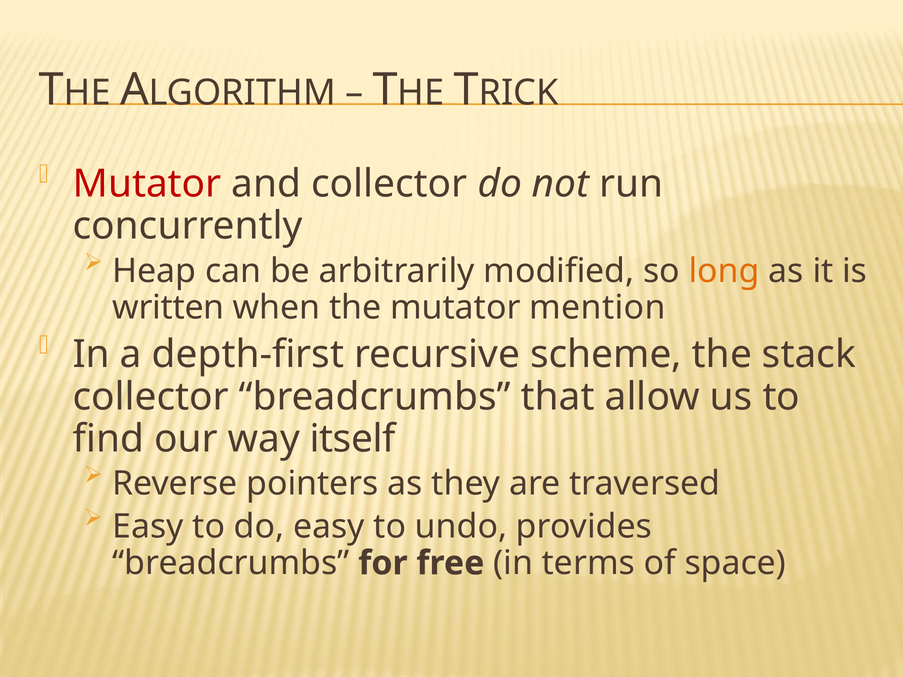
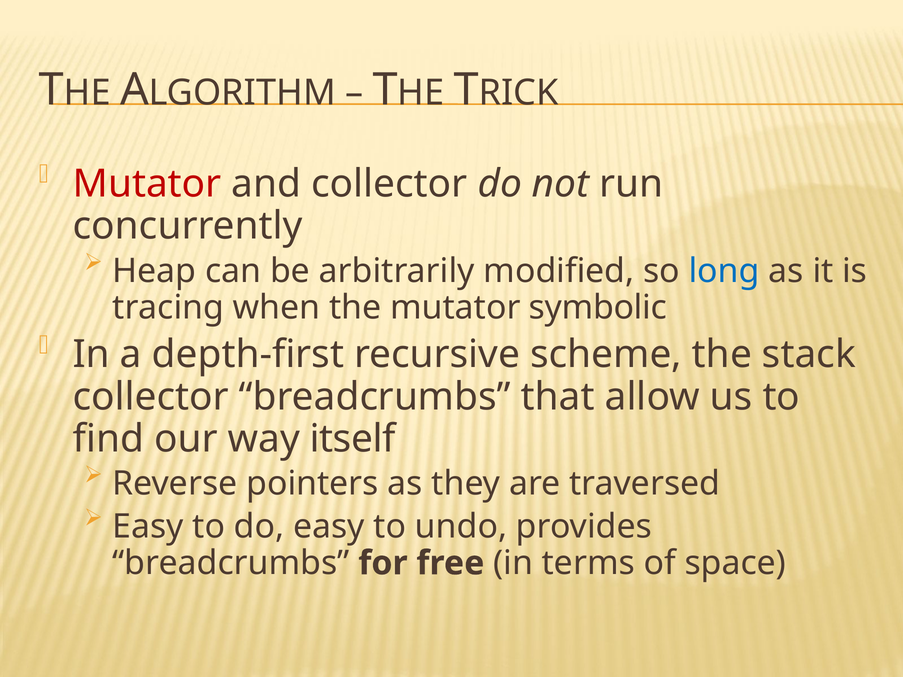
long colour: orange -> blue
written: written -> tracing
mention: mention -> symbolic
